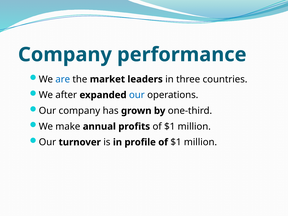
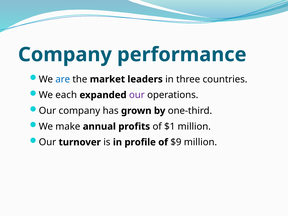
after: after -> each
our at (137, 95) colour: blue -> purple
$1 at (176, 142): $1 -> $9
